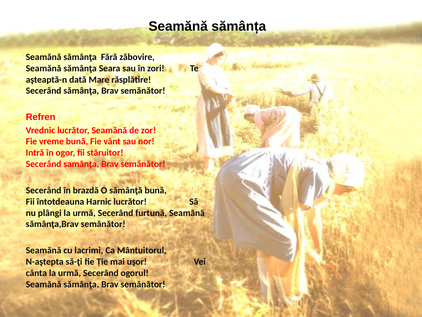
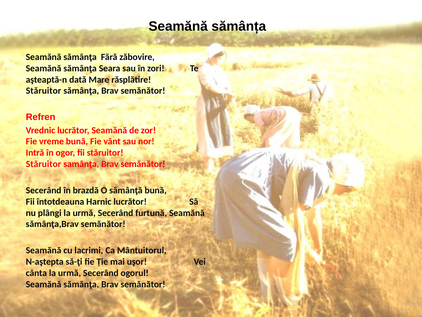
Secerând at (44, 91): Secerând -> Stăruitor
Secerând at (44, 164): Secerând -> Stăruitor
